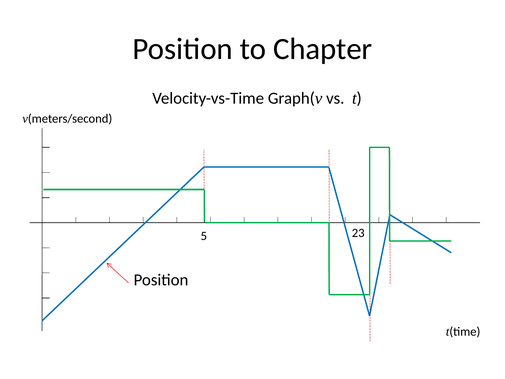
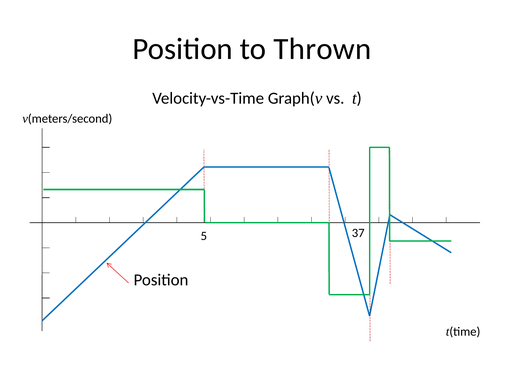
Chapter: Chapter -> Thrown
23: 23 -> 37
